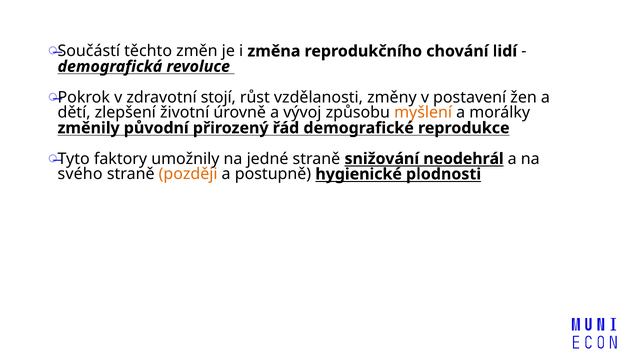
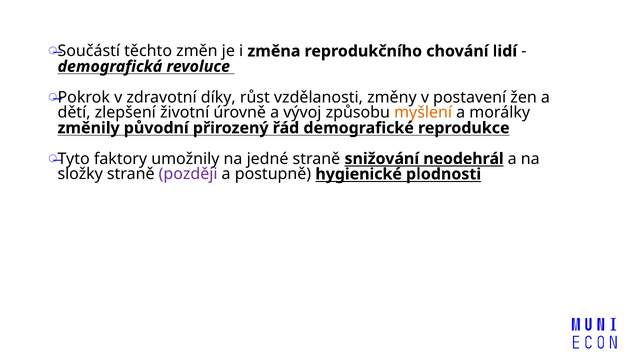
stojí: stojí -> díky
svého: svého -> složky
později colour: orange -> purple
